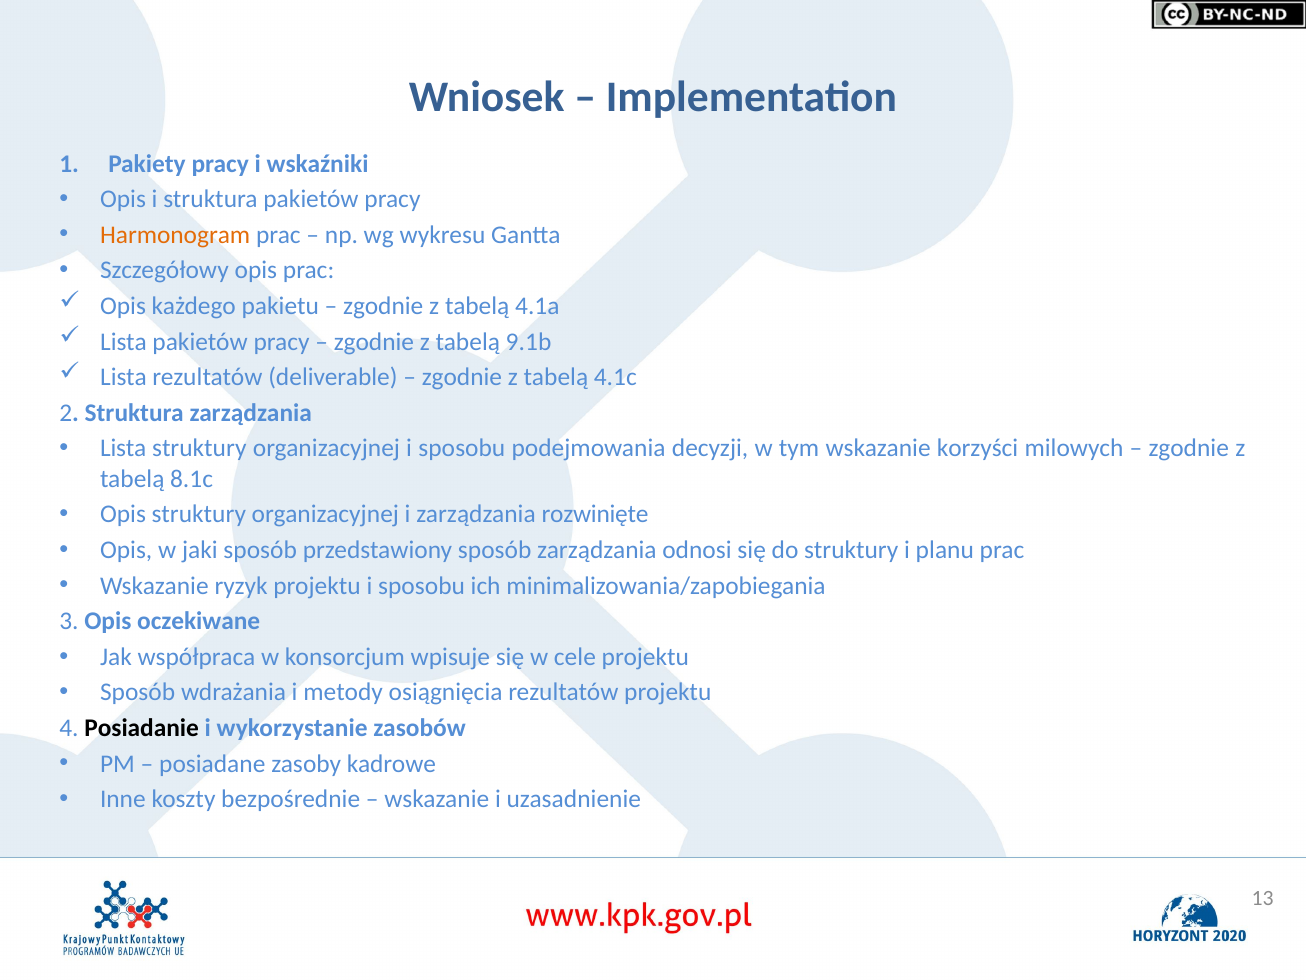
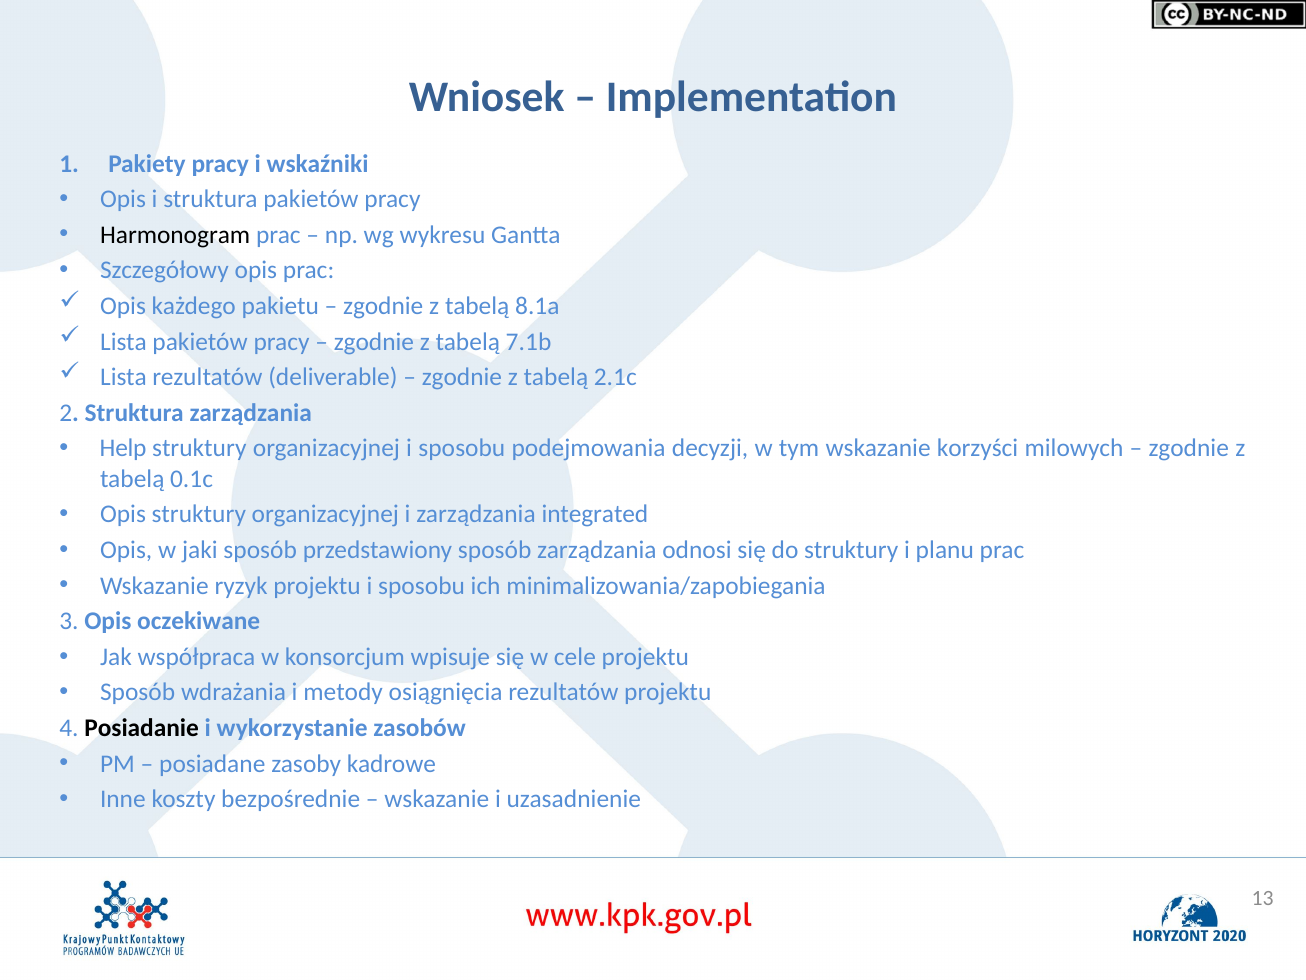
Harmonogram colour: orange -> black
4.1a: 4.1a -> 8.1a
9.1b: 9.1b -> 7.1b
4.1c: 4.1c -> 2.1c
Lista at (123, 448): Lista -> Help
8.1c: 8.1c -> 0.1c
rozwinięte: rozwinięte -> integrated
